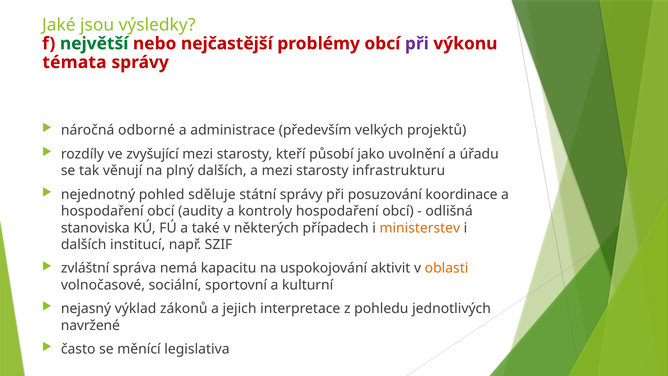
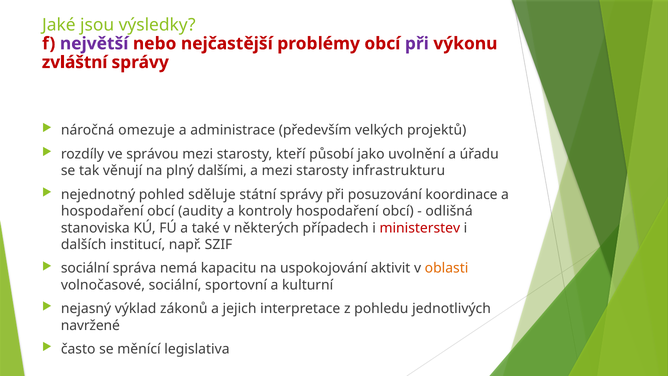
největší colour: green -> purple
témata: témata -> zvláštní
odborné: odborné -> omezuje
zvyšující: zvyšující -> správou
plný dalších: dalších -> dalšími
ministerstev colour: orange -> red
zvláštní at (85, 268): zvláštní -> sociální
